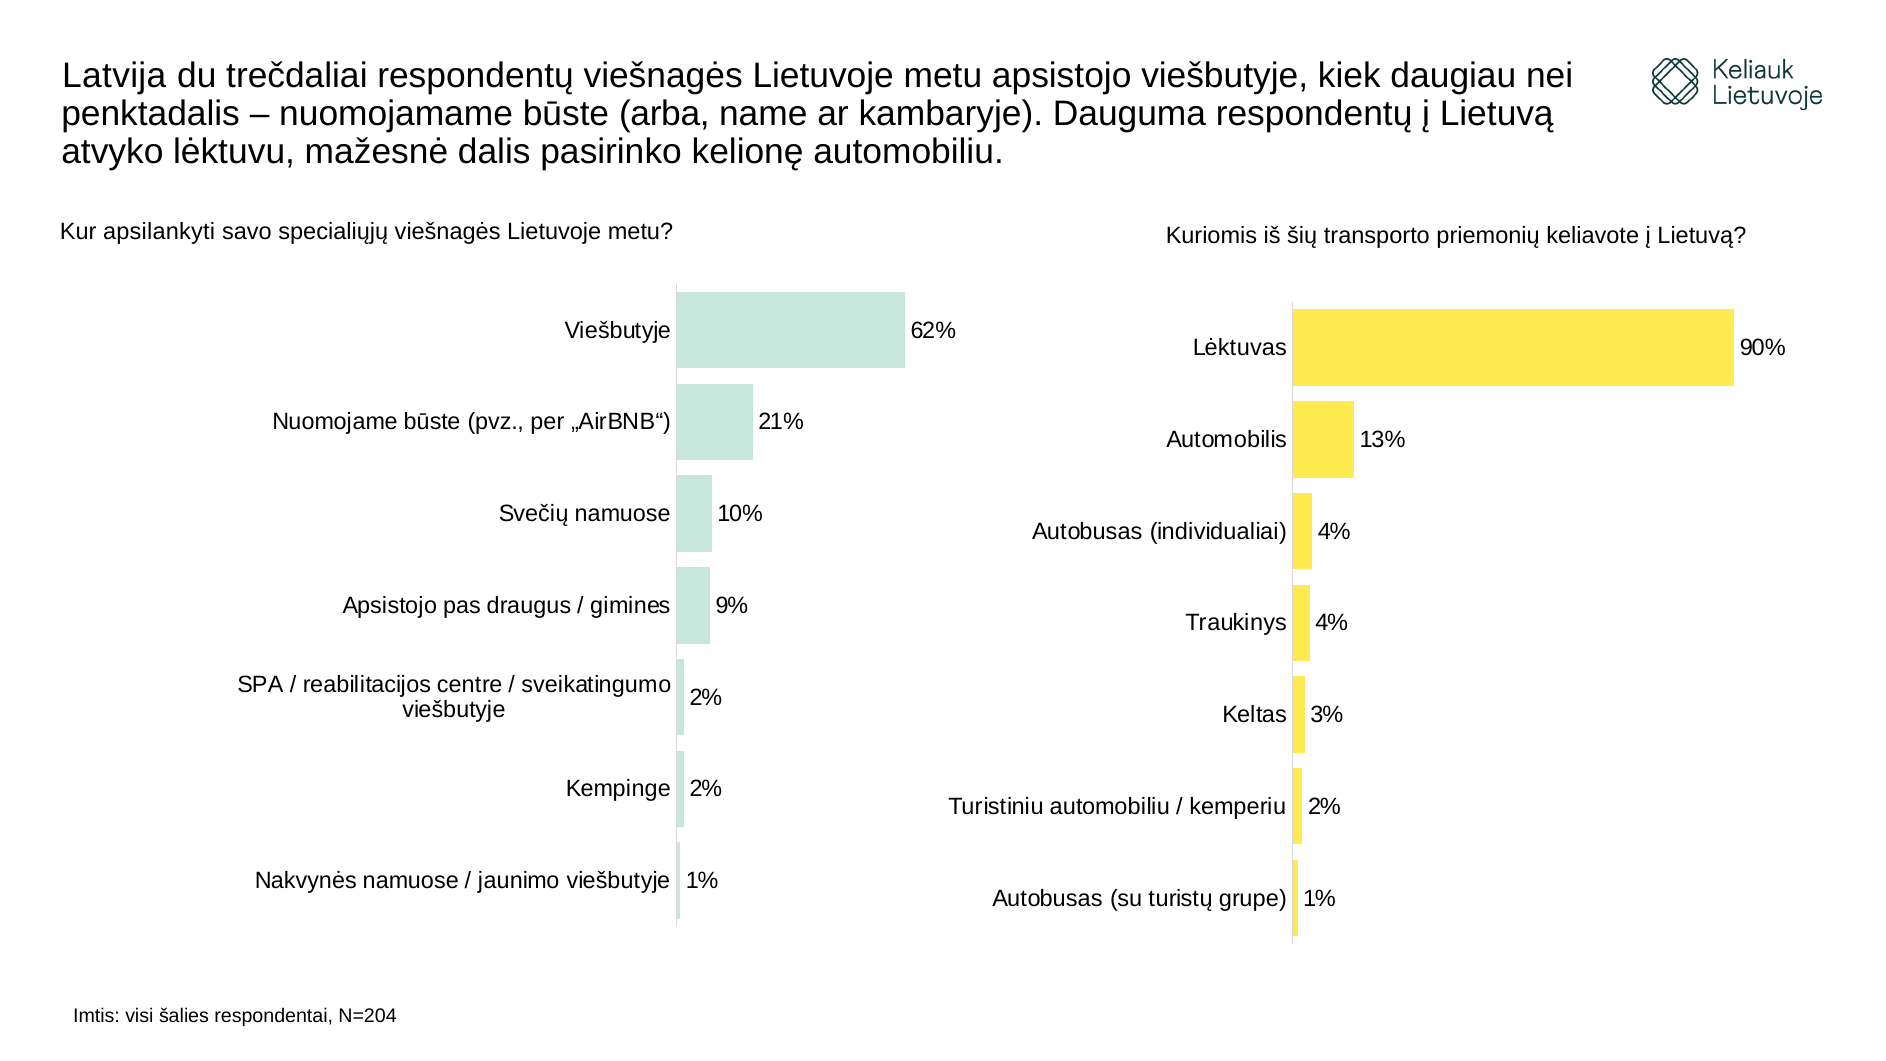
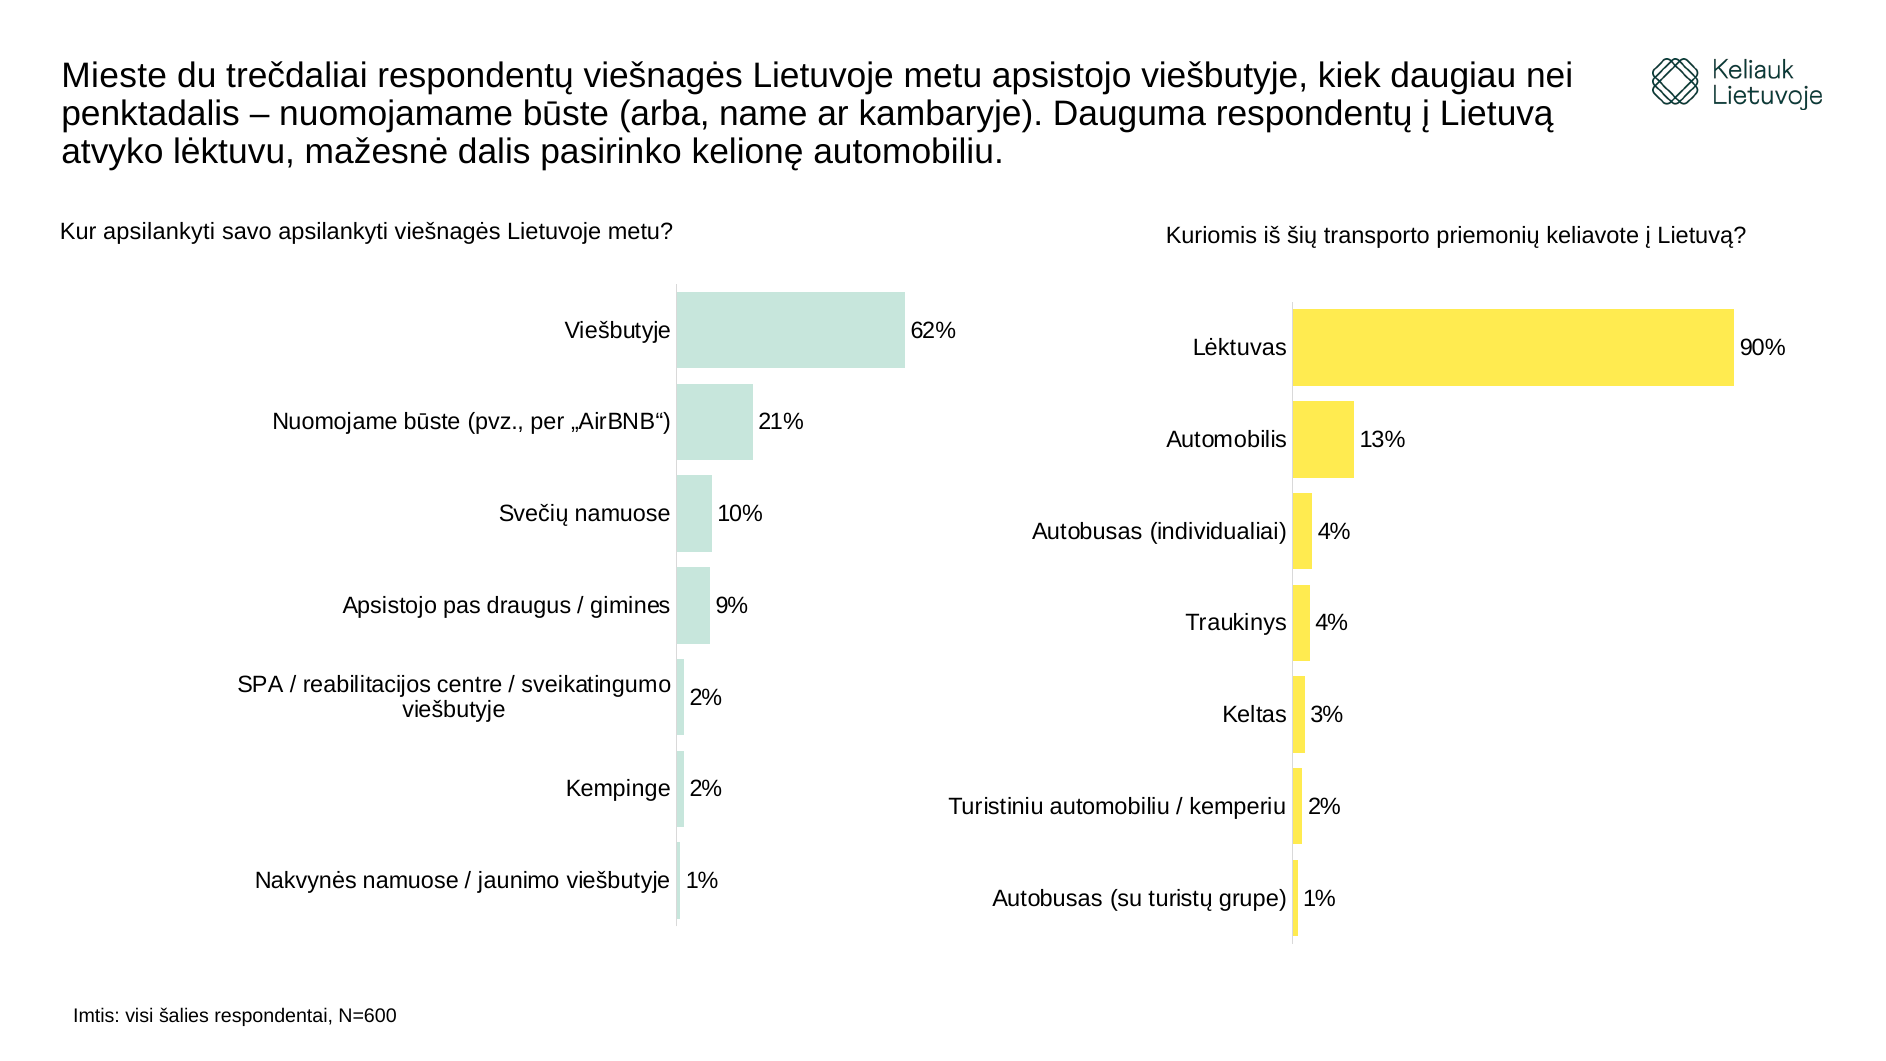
Latvija: Latvija -> Mieste
savo specialiųjų: specialiųjų -> apsilankyti
N=204: N=204 -> N=600
